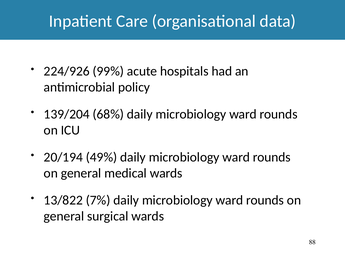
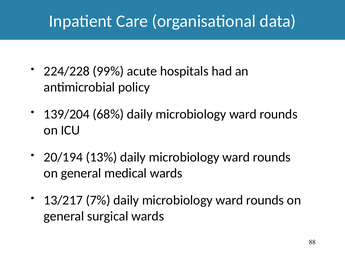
224/926: 224/926 -> 224/228
49%: 49% -> 13%
13/822: 13/822 -> 13/217
